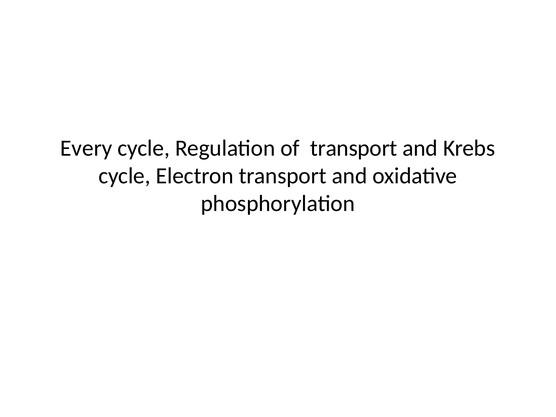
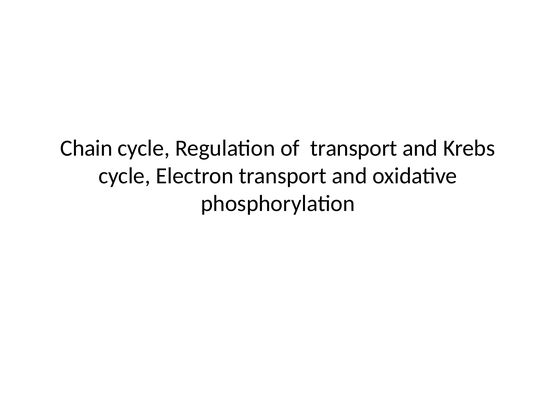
Every: Every -> Chain
